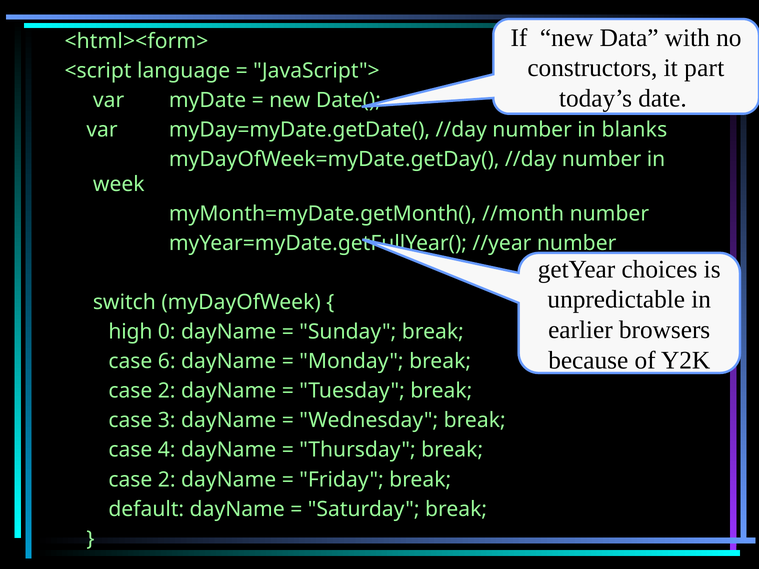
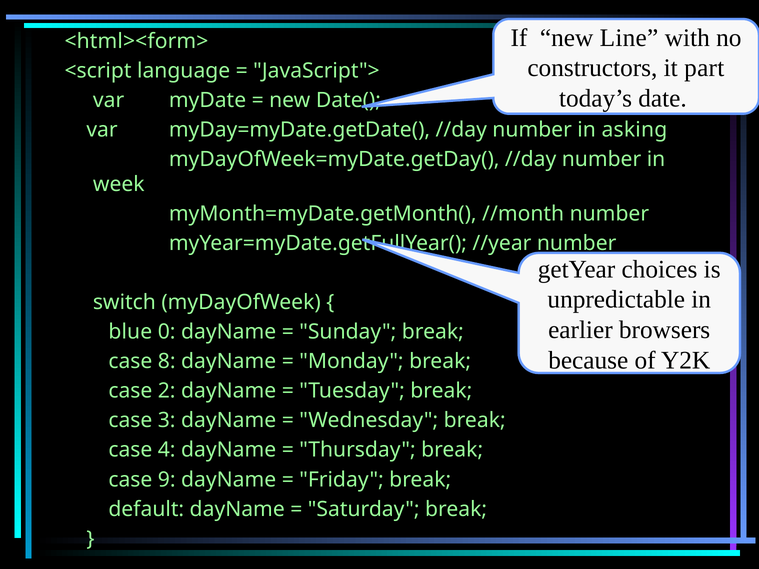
Data: Data -> Line
blanks: blanks -> asking
high: high -> blue
6: 6 -> 8
2 at (167, 480): 2 -> 9
